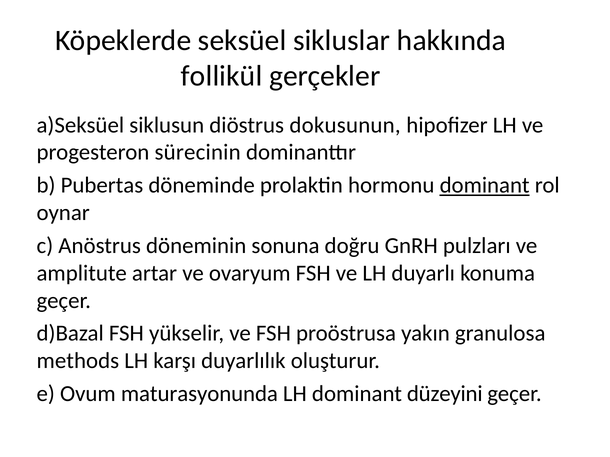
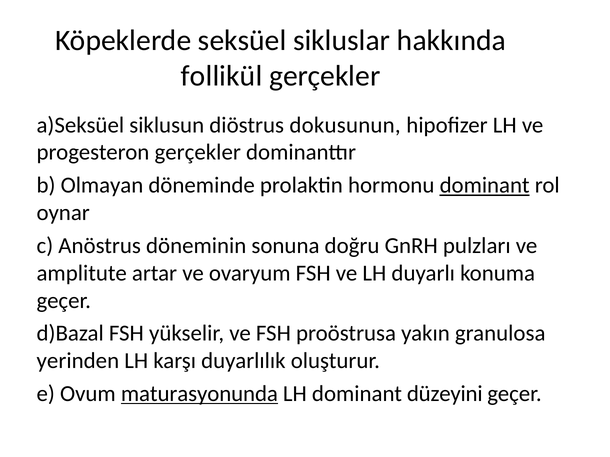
progesteron sürecinin: sürecinin -> gerçekler
Pubertas: Pubertas -> Olmayan
methods: methods -> yerinden
maturasyonunda underline: none -> present
